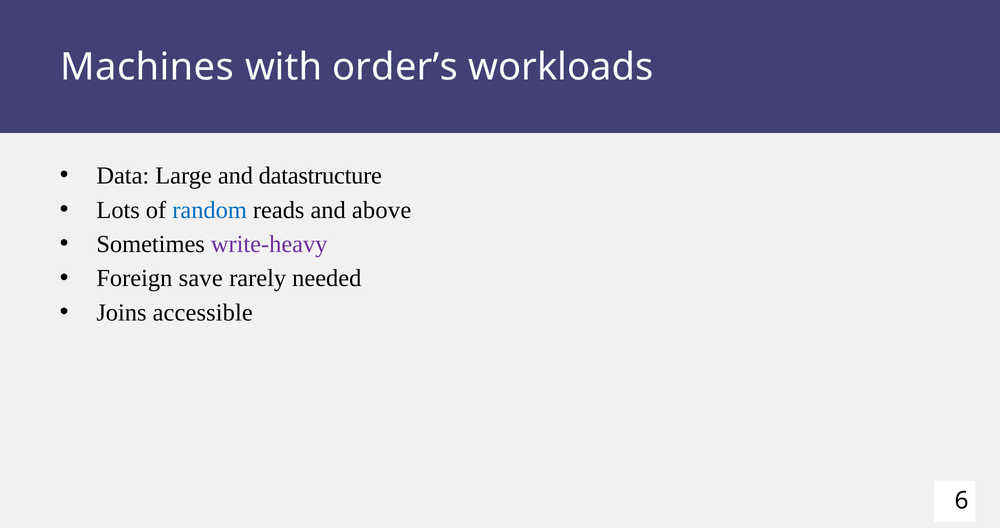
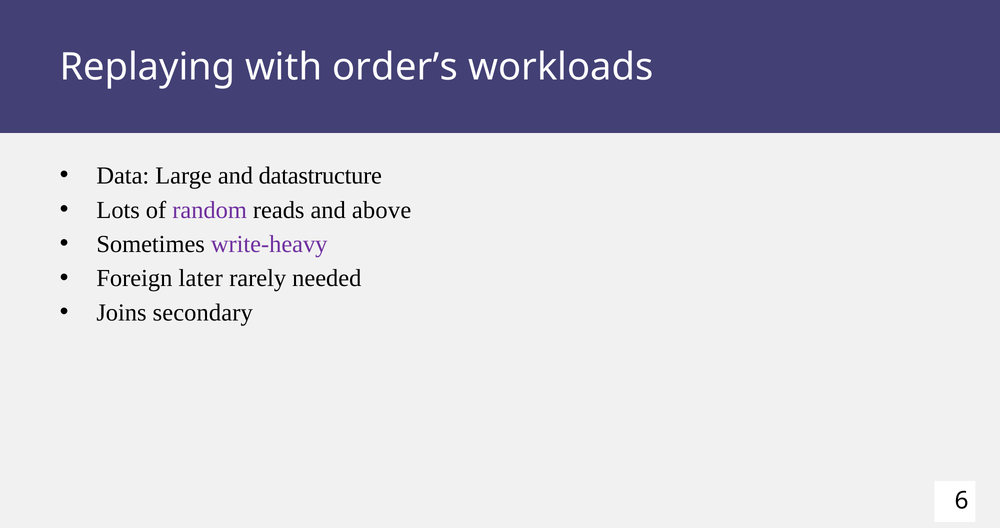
Machines: Machines -> Replaying
random colour: blue -> purple
save: save -> later
accessible: accessible -> secondary
